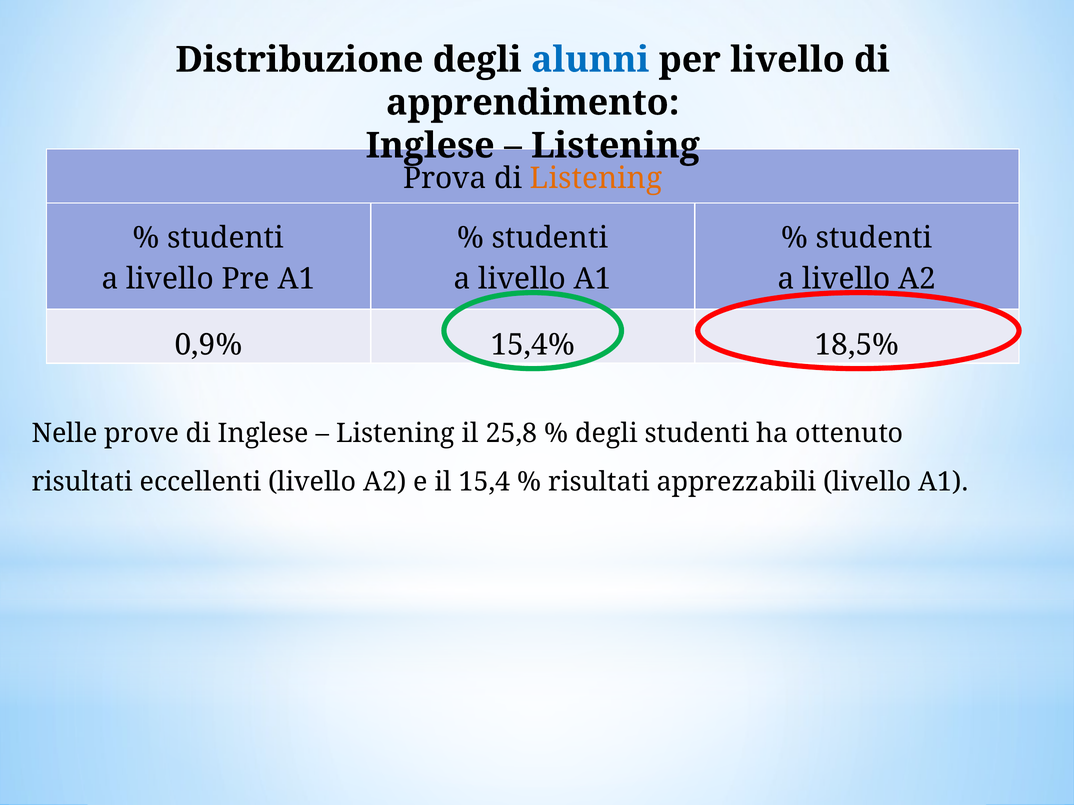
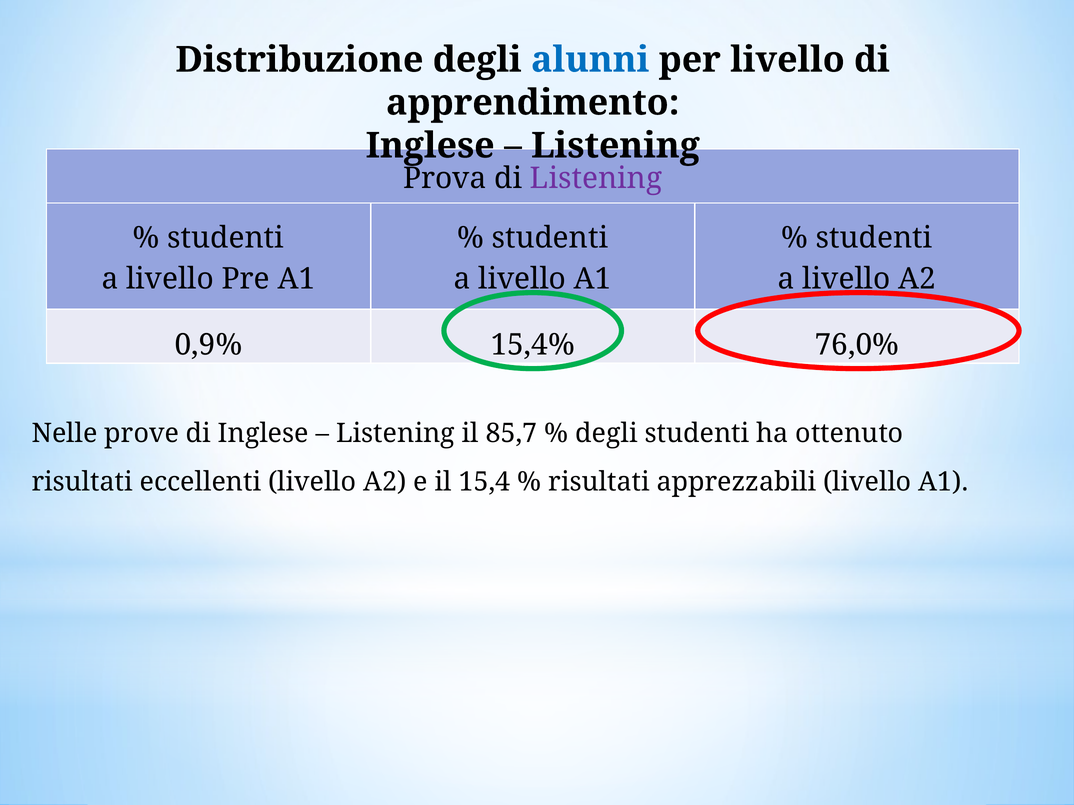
Listening at (596, 178) colour: orange -> purple
18,5%: 18,5% -> 76,0%
25,8: 25,8 -> 85,7
